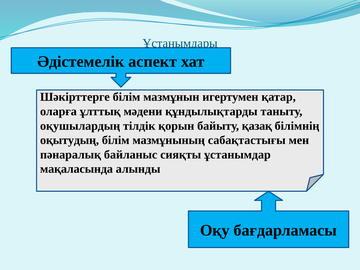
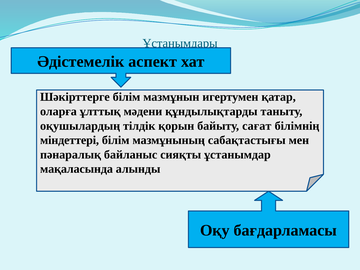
қазақ: қазақ -> сағат
оқытудың: оқытудың -> міндеттері
